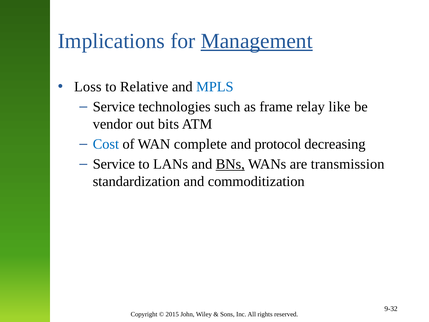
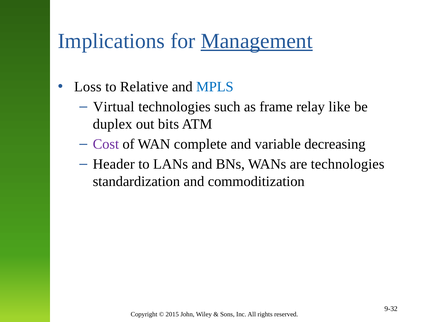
Service at (114, 107): Service -> Virtual
vendor: vendor -> duplex
Cost colour: blue -> purple
protocol: protocol -> variable
Service at (114, 164): Service -> Header
BNs underline: present -> none
are transmission: transmission -> technologies
